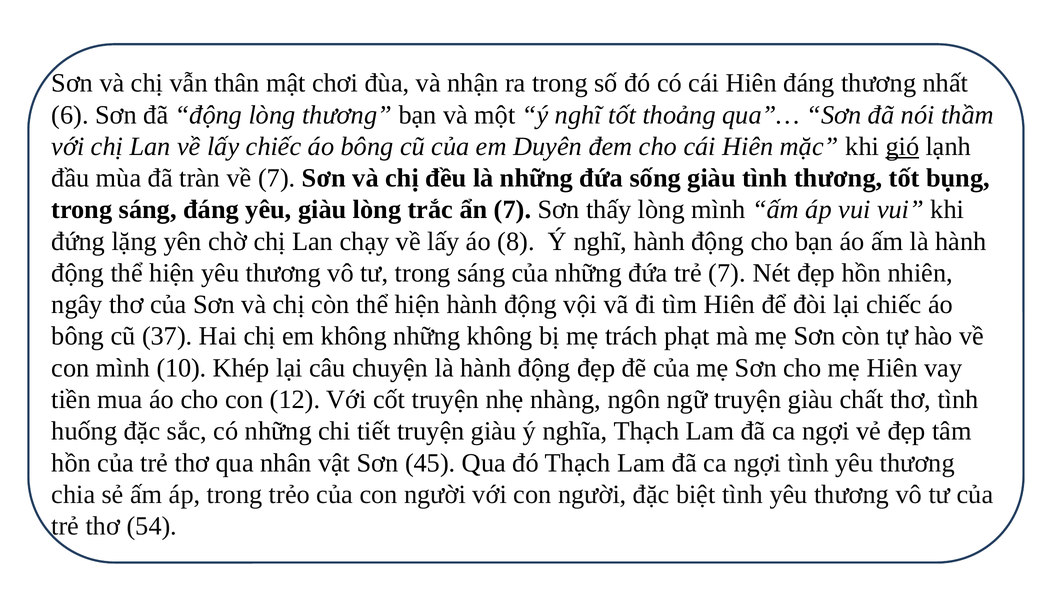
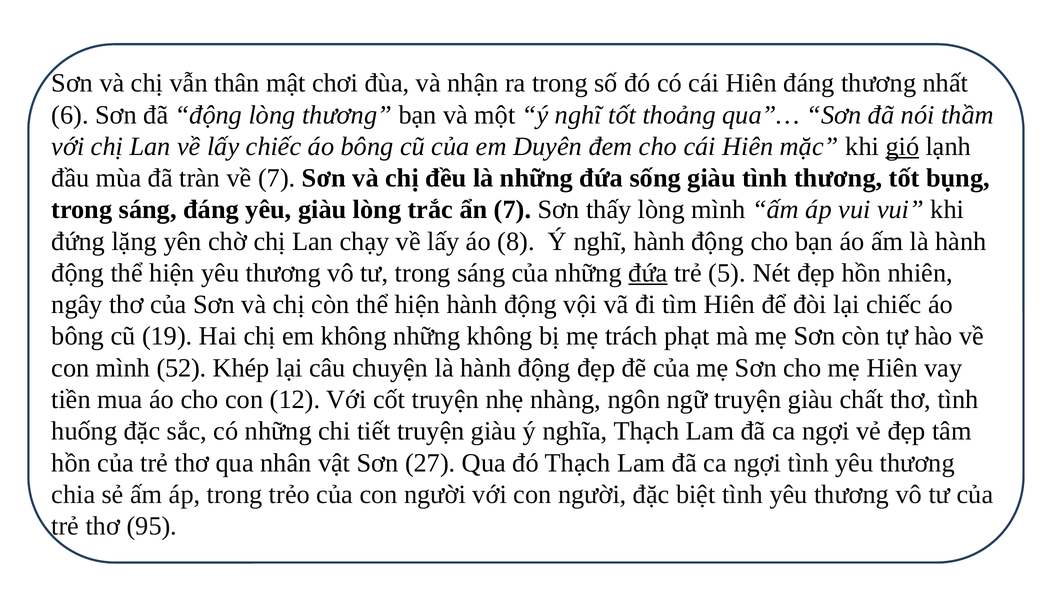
đứa at (648, 273) underline: none -> present
trẻ 7: 7 -> 5
37: 37 -> 19
10: 10 -> 52
45: 45 -> 27
54: 54 -> 95
